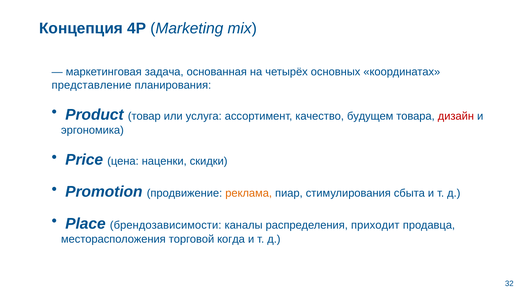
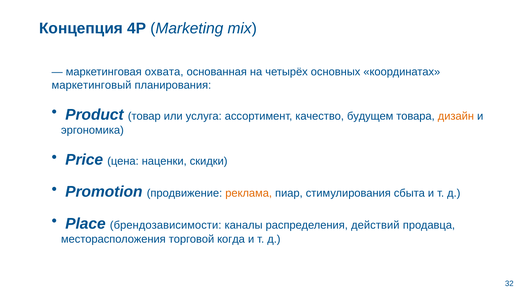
задача: задача -> охвата
представление: представление -> маркетинговый
дизайн colour: red -> orange
приходит: приходит -> действий
